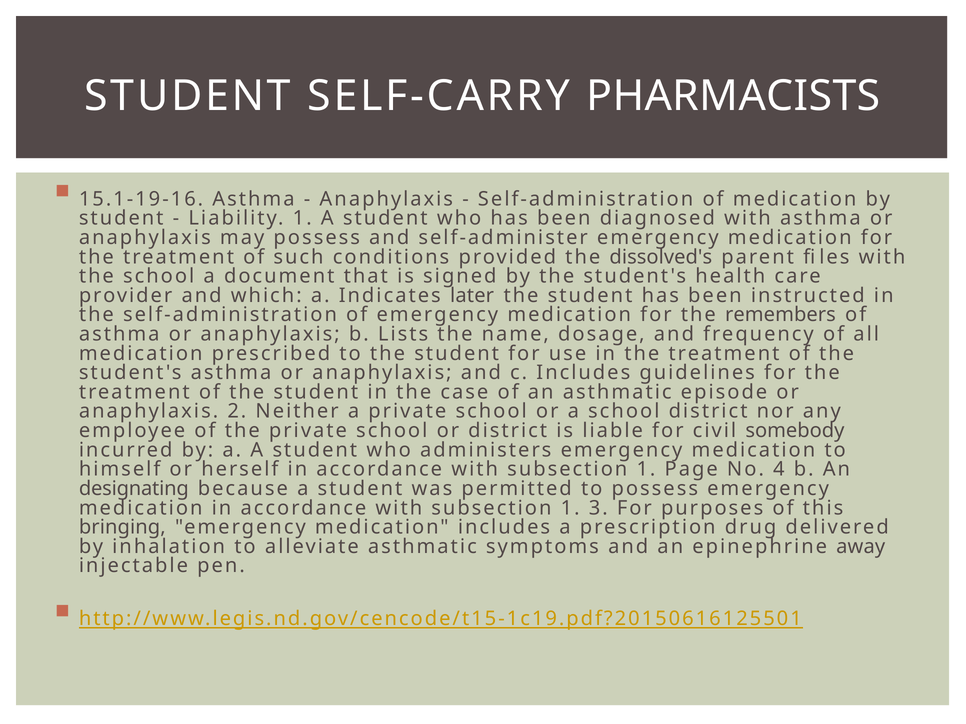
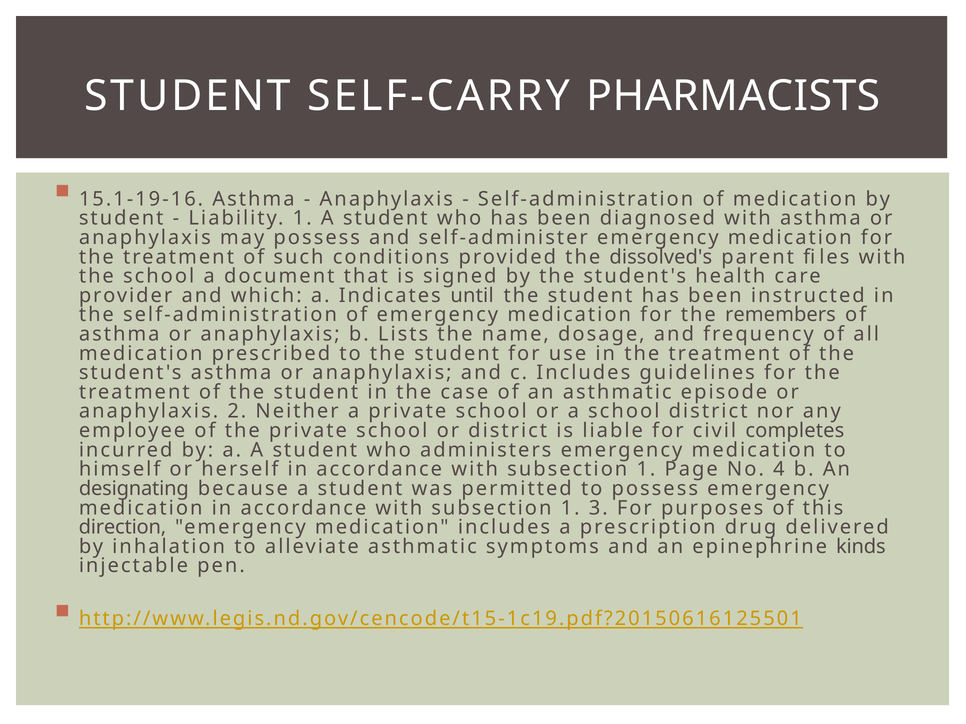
later: later -> until
somebody: somebody -> completes
bringing: bringing -> direction
away: away -> kinds
